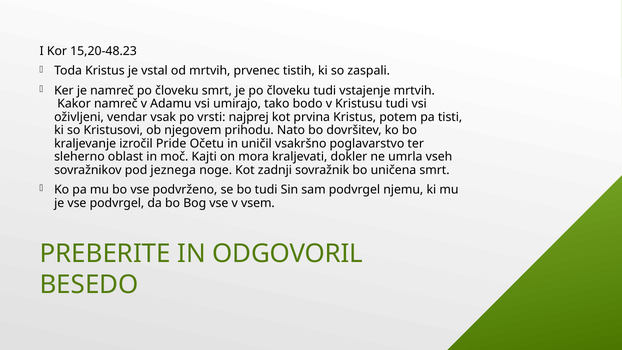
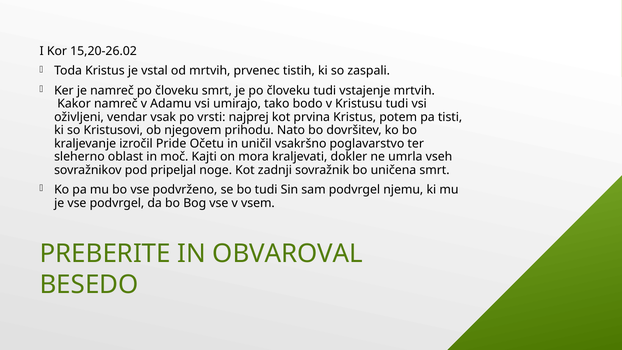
15,20-48.23: 15,20-48.23 -> 15,20-26.02
jeznega: jeznega -> pripeljal
ODGOVORIL: ODGOVORIL -> OBVAROVAL
